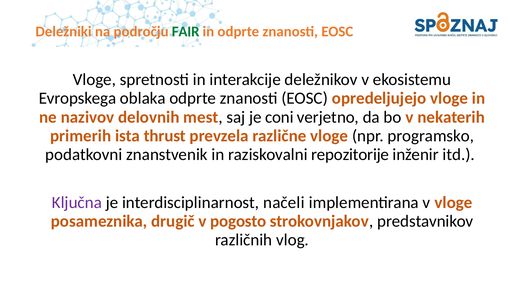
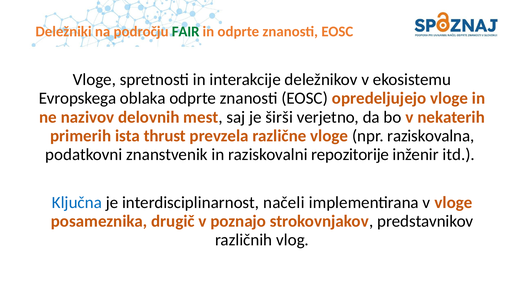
coni: coni -> širši
programsko: programsko -> raziskovalna
Ključna colour: purple -> blue
pogosto: pogosto -> poznajo
